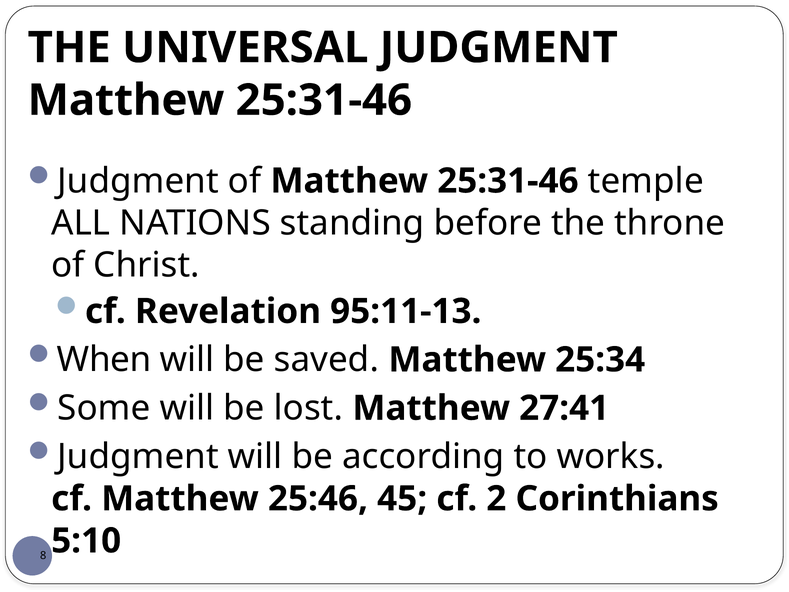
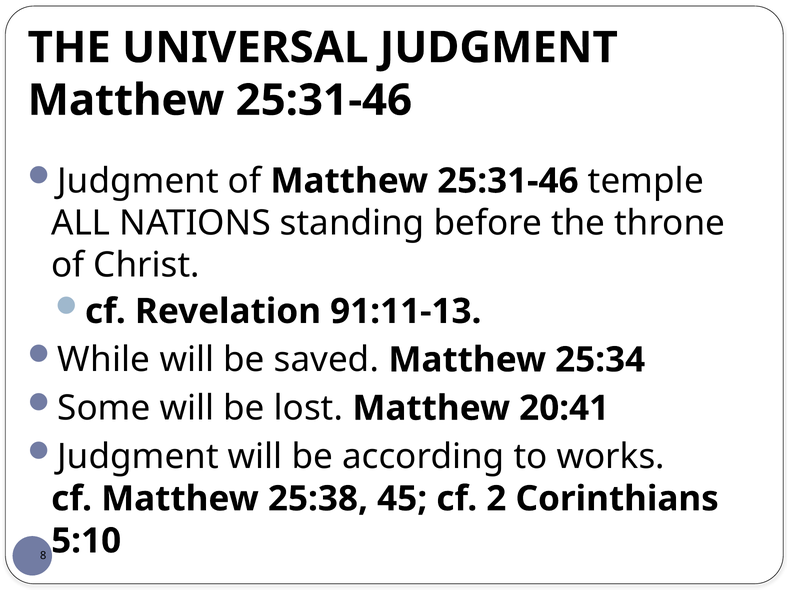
95:11-13: 95:11-13 -> 91:11-13
When: When -> While
27:41: 27:41 -> 20:41
25:46: 25:46 -> 25:38
